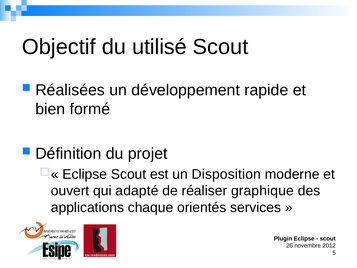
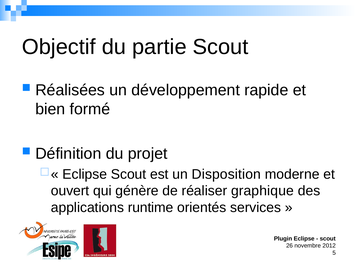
utilisé: utilisé -> partie
adapté: adapté -> génère
chaque: chaque -> runtime
